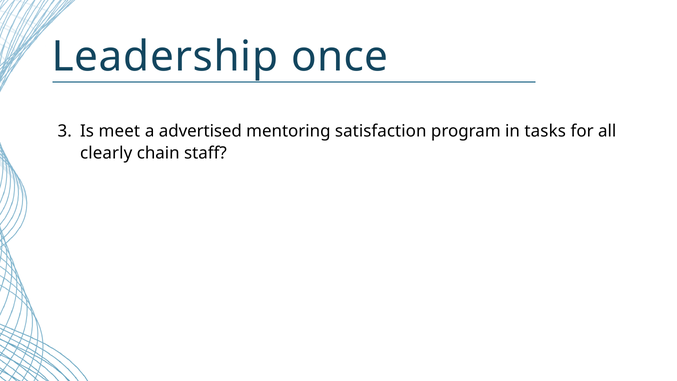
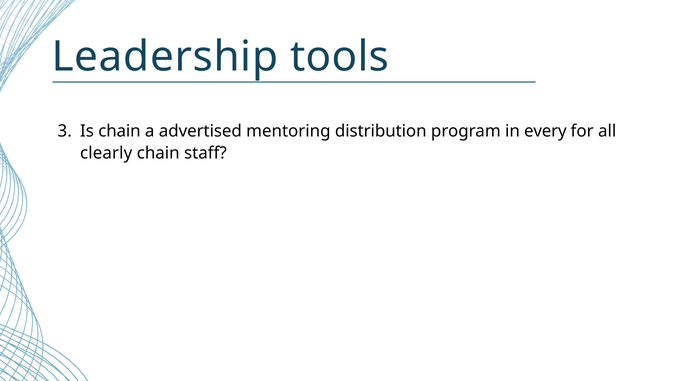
once: once -> tools
Is meet: meet -> chain
satisfaction: satisfaction -> distribution
tasks: tasks -> every
